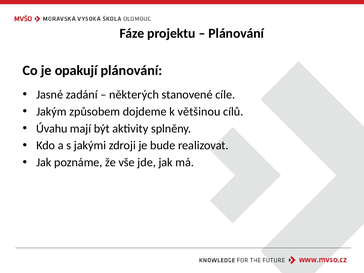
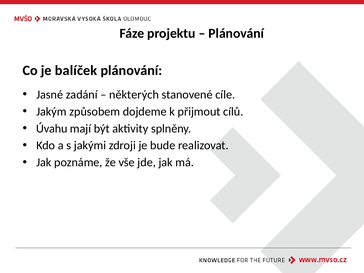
opakují: opakují -> balíček
většinou: většinou -> přijmout
